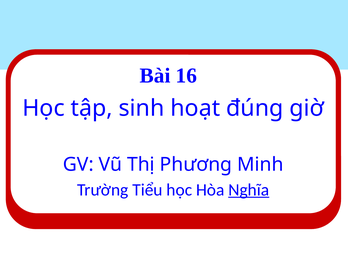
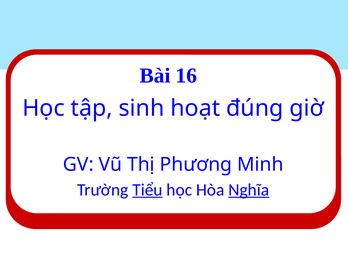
Tiểu underline: none -> present
